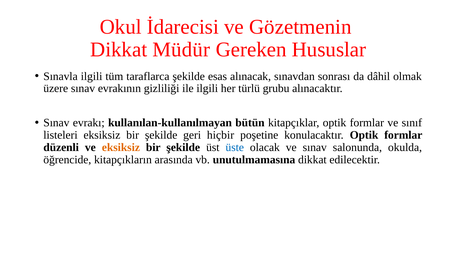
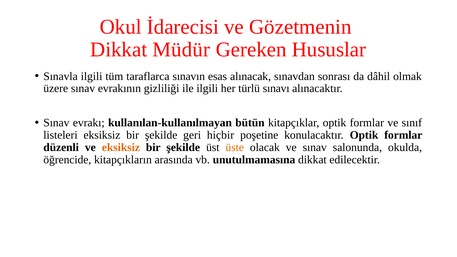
taraflarca şekilde: şekilde -> sınavın
grubu: grubu -> sınavı
üste colour: blue -> orange
